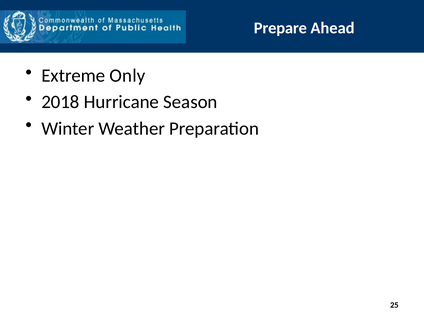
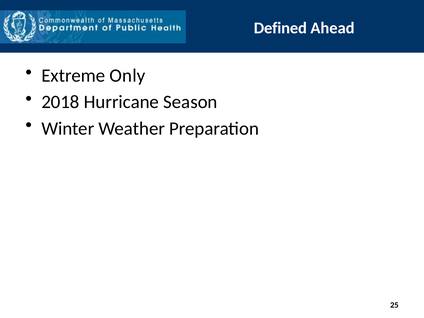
Prepare: Prepare -> Defined
